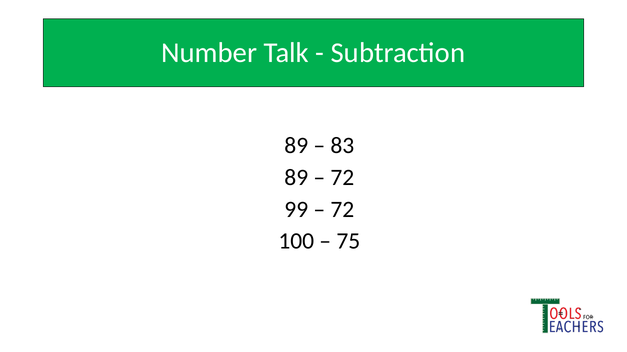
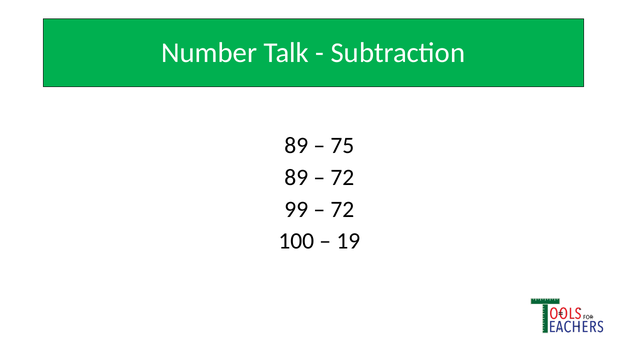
83: 83 -> 75
75: 75 -> 19
